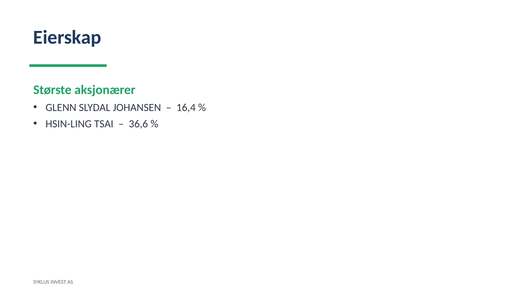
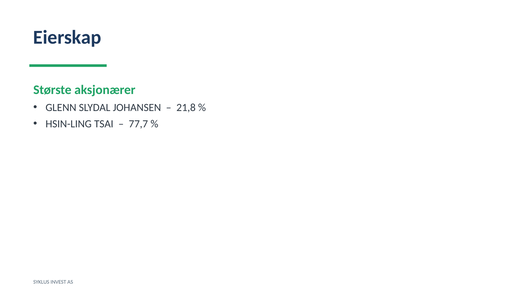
16,4: 16,4 -> 21,8
36,6: 36,6 -> 77,7
